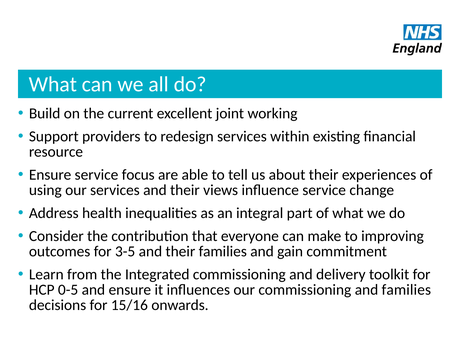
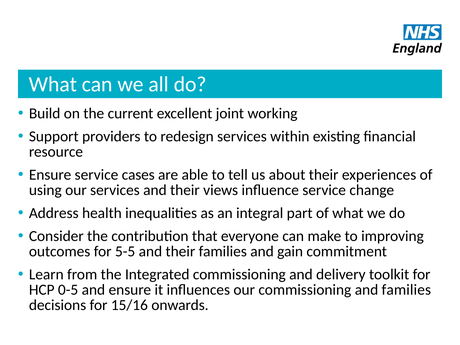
focus: focus -> cases
3-5: 3-5 -> 5-5
